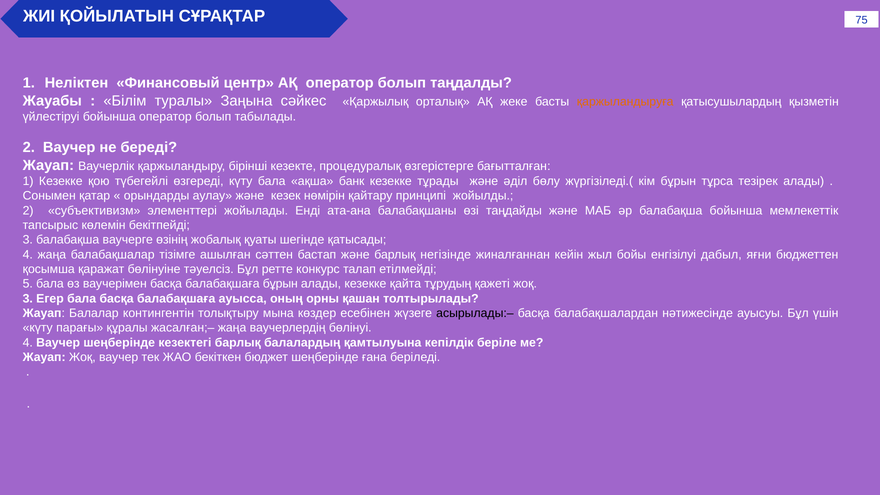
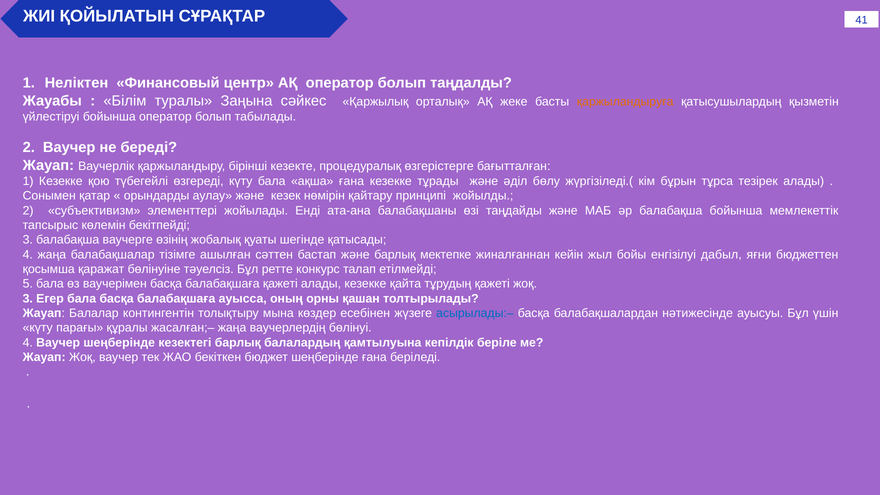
75: 75 -> 41
ақша банк: банк -> ғана
негізінде: негізінде -> мектепке
балабақшаға бұрын: бұрын -> қажеті
асырылады:– colour: black -> blue
